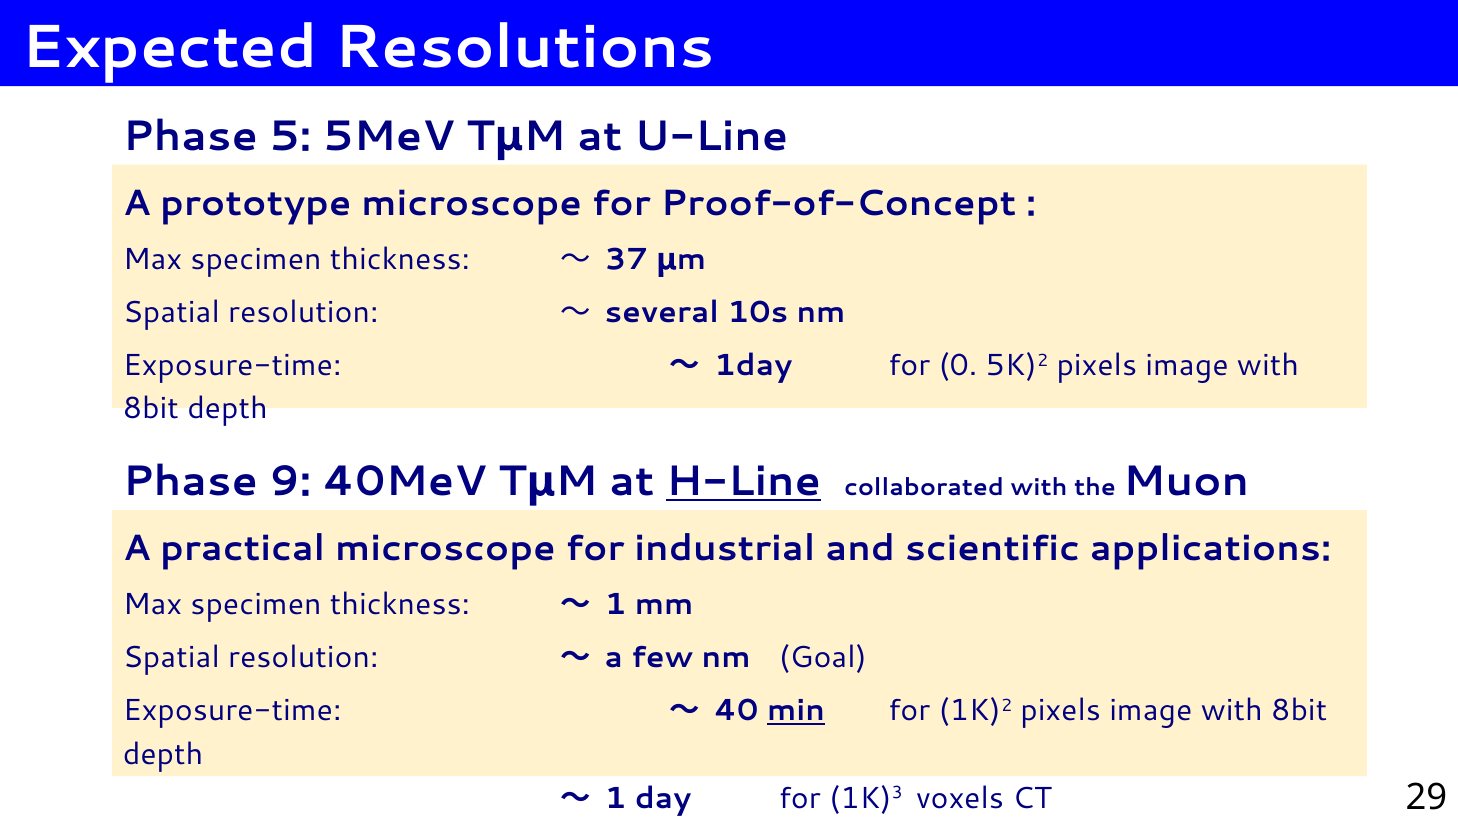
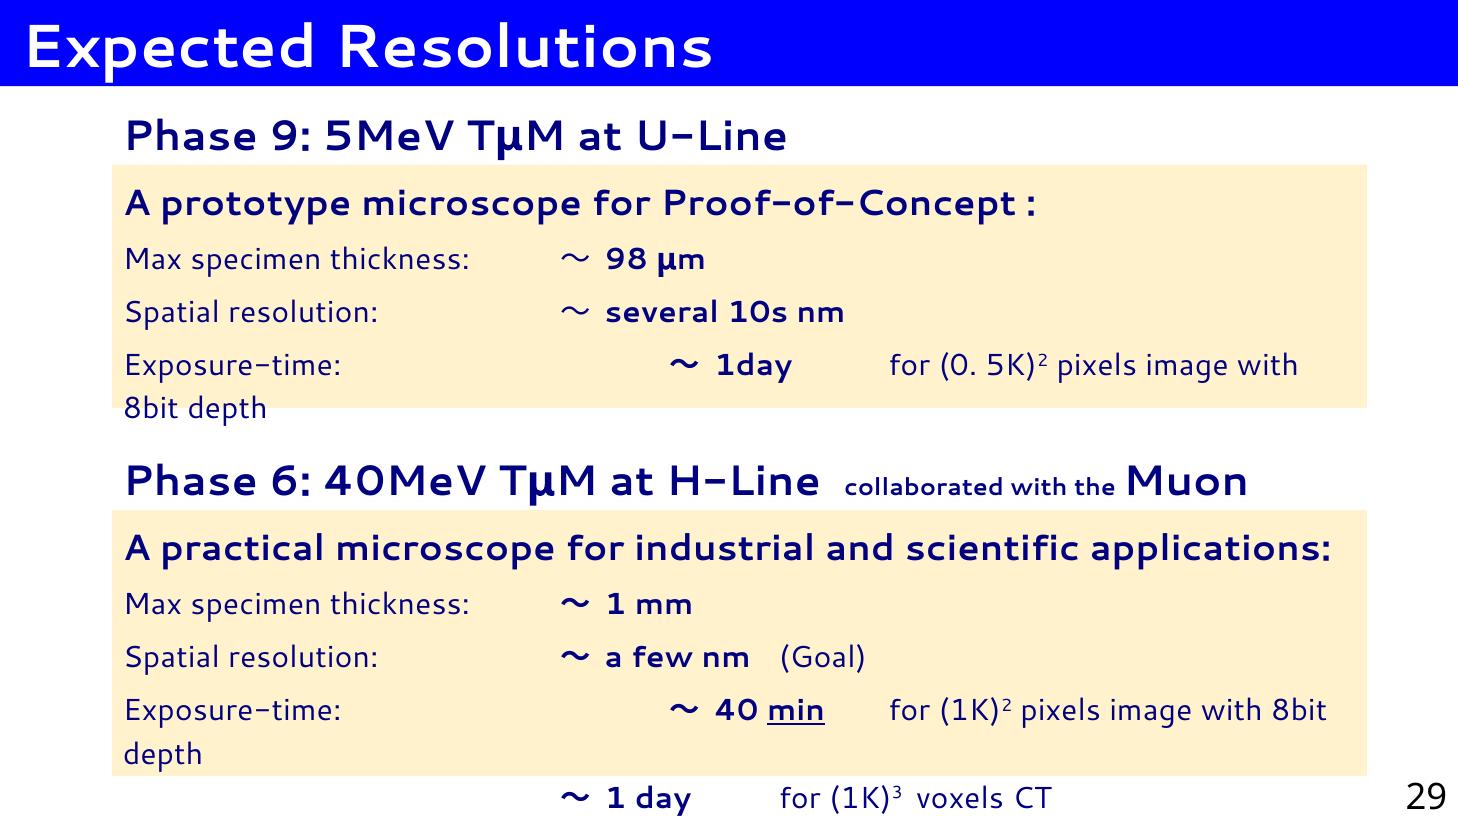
5: 5 -> 9
37: 37 -> 98
9: 9 -> 6
H-Line underline: present -> none
